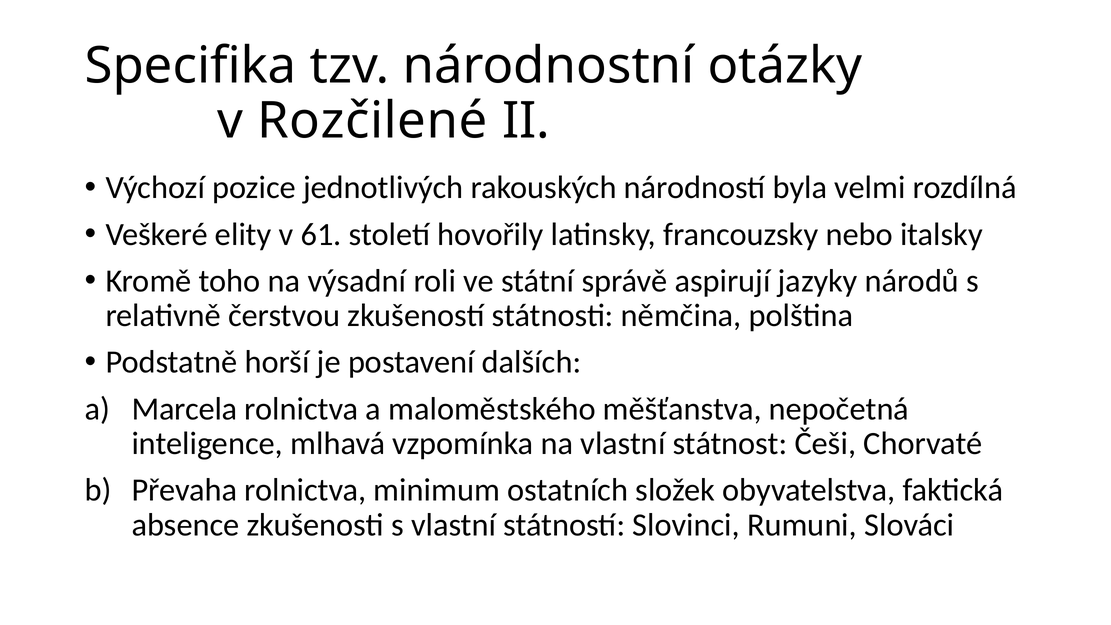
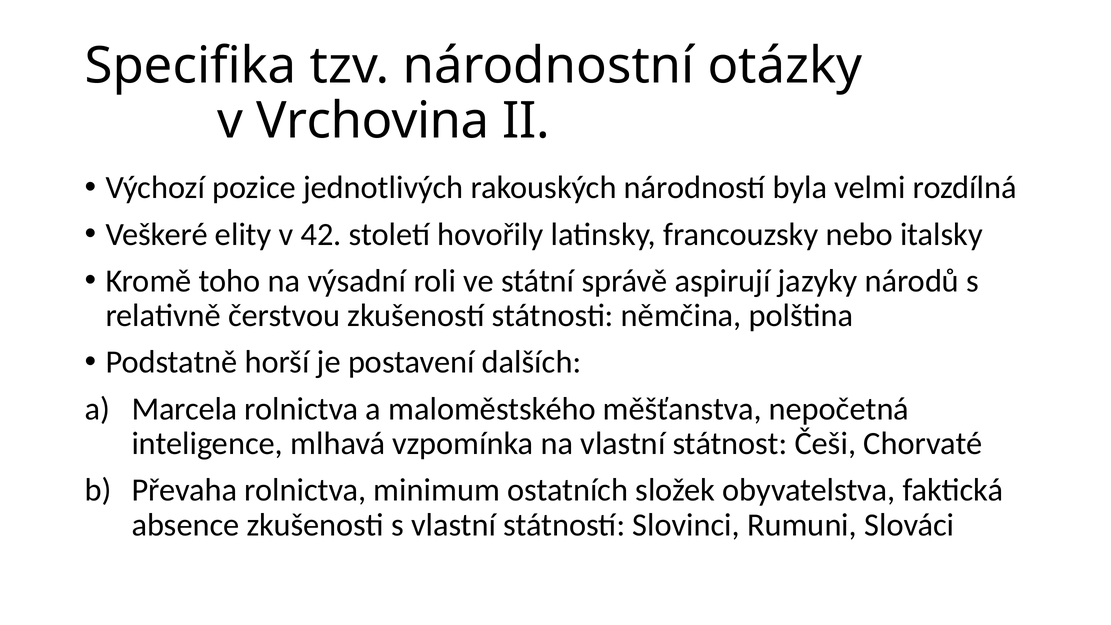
Rozčilené: Rozčilené -> Vrchovina
61: 61 -> 42
